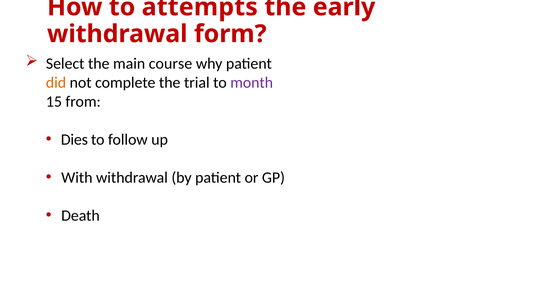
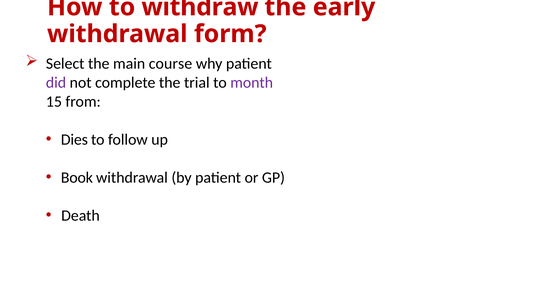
attempts: attempts -> withdraw
did colour: orange -> purple
With: With -> Book
